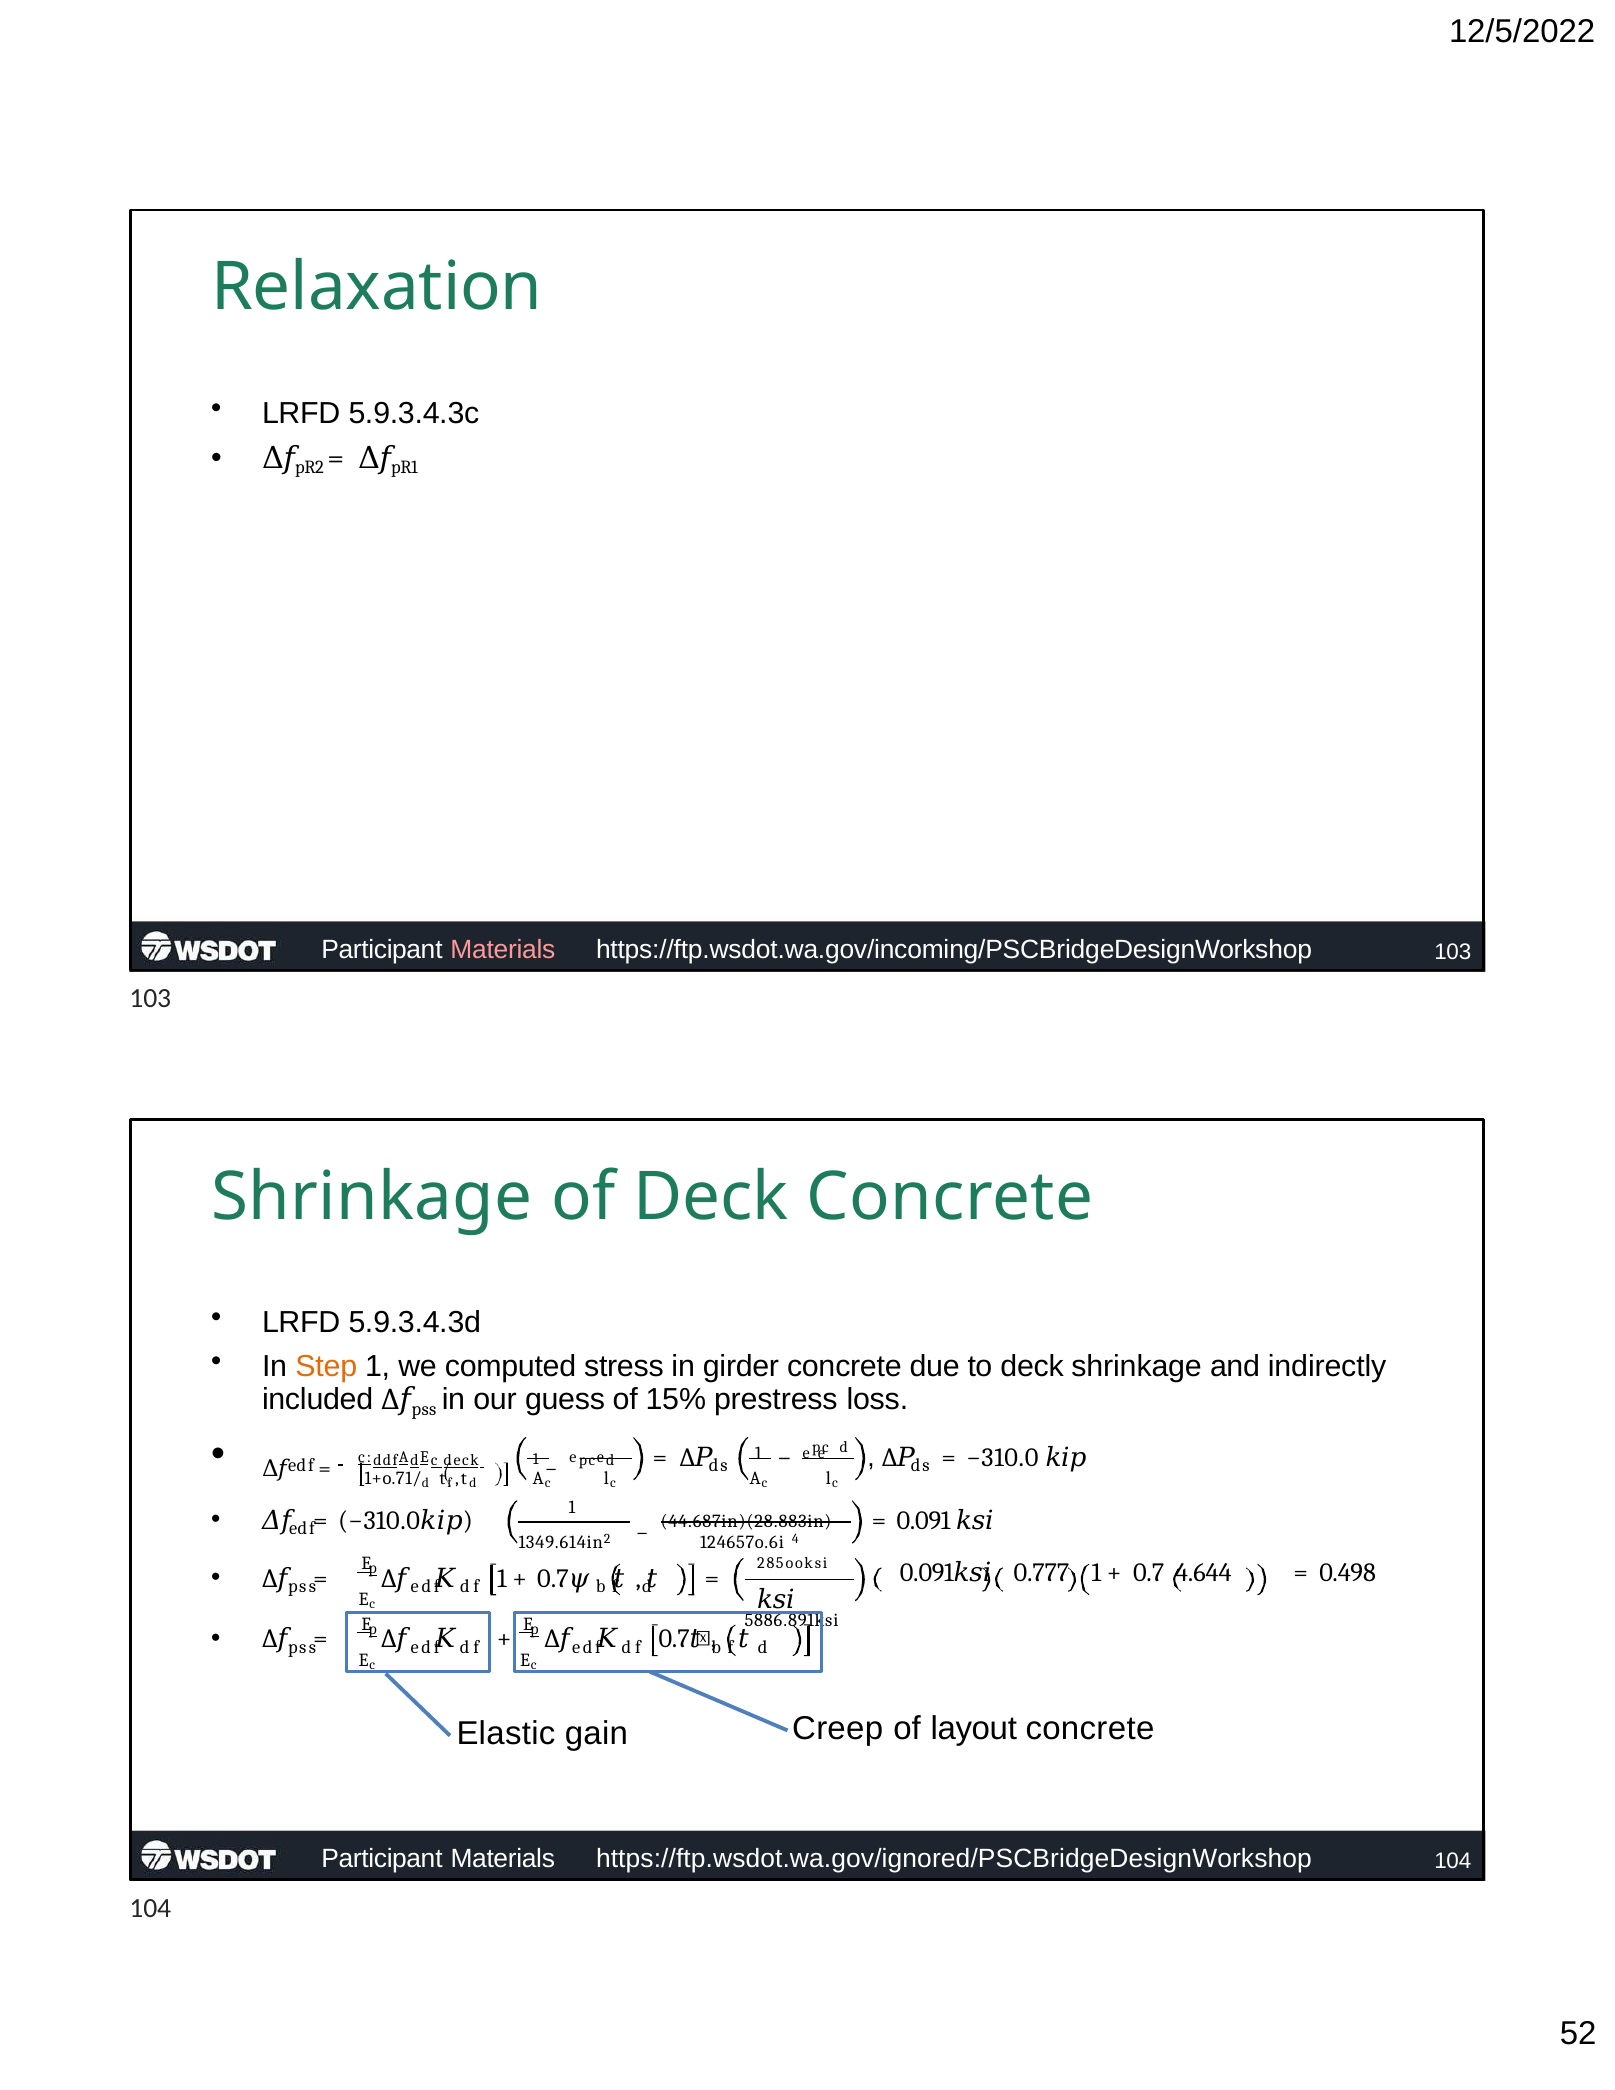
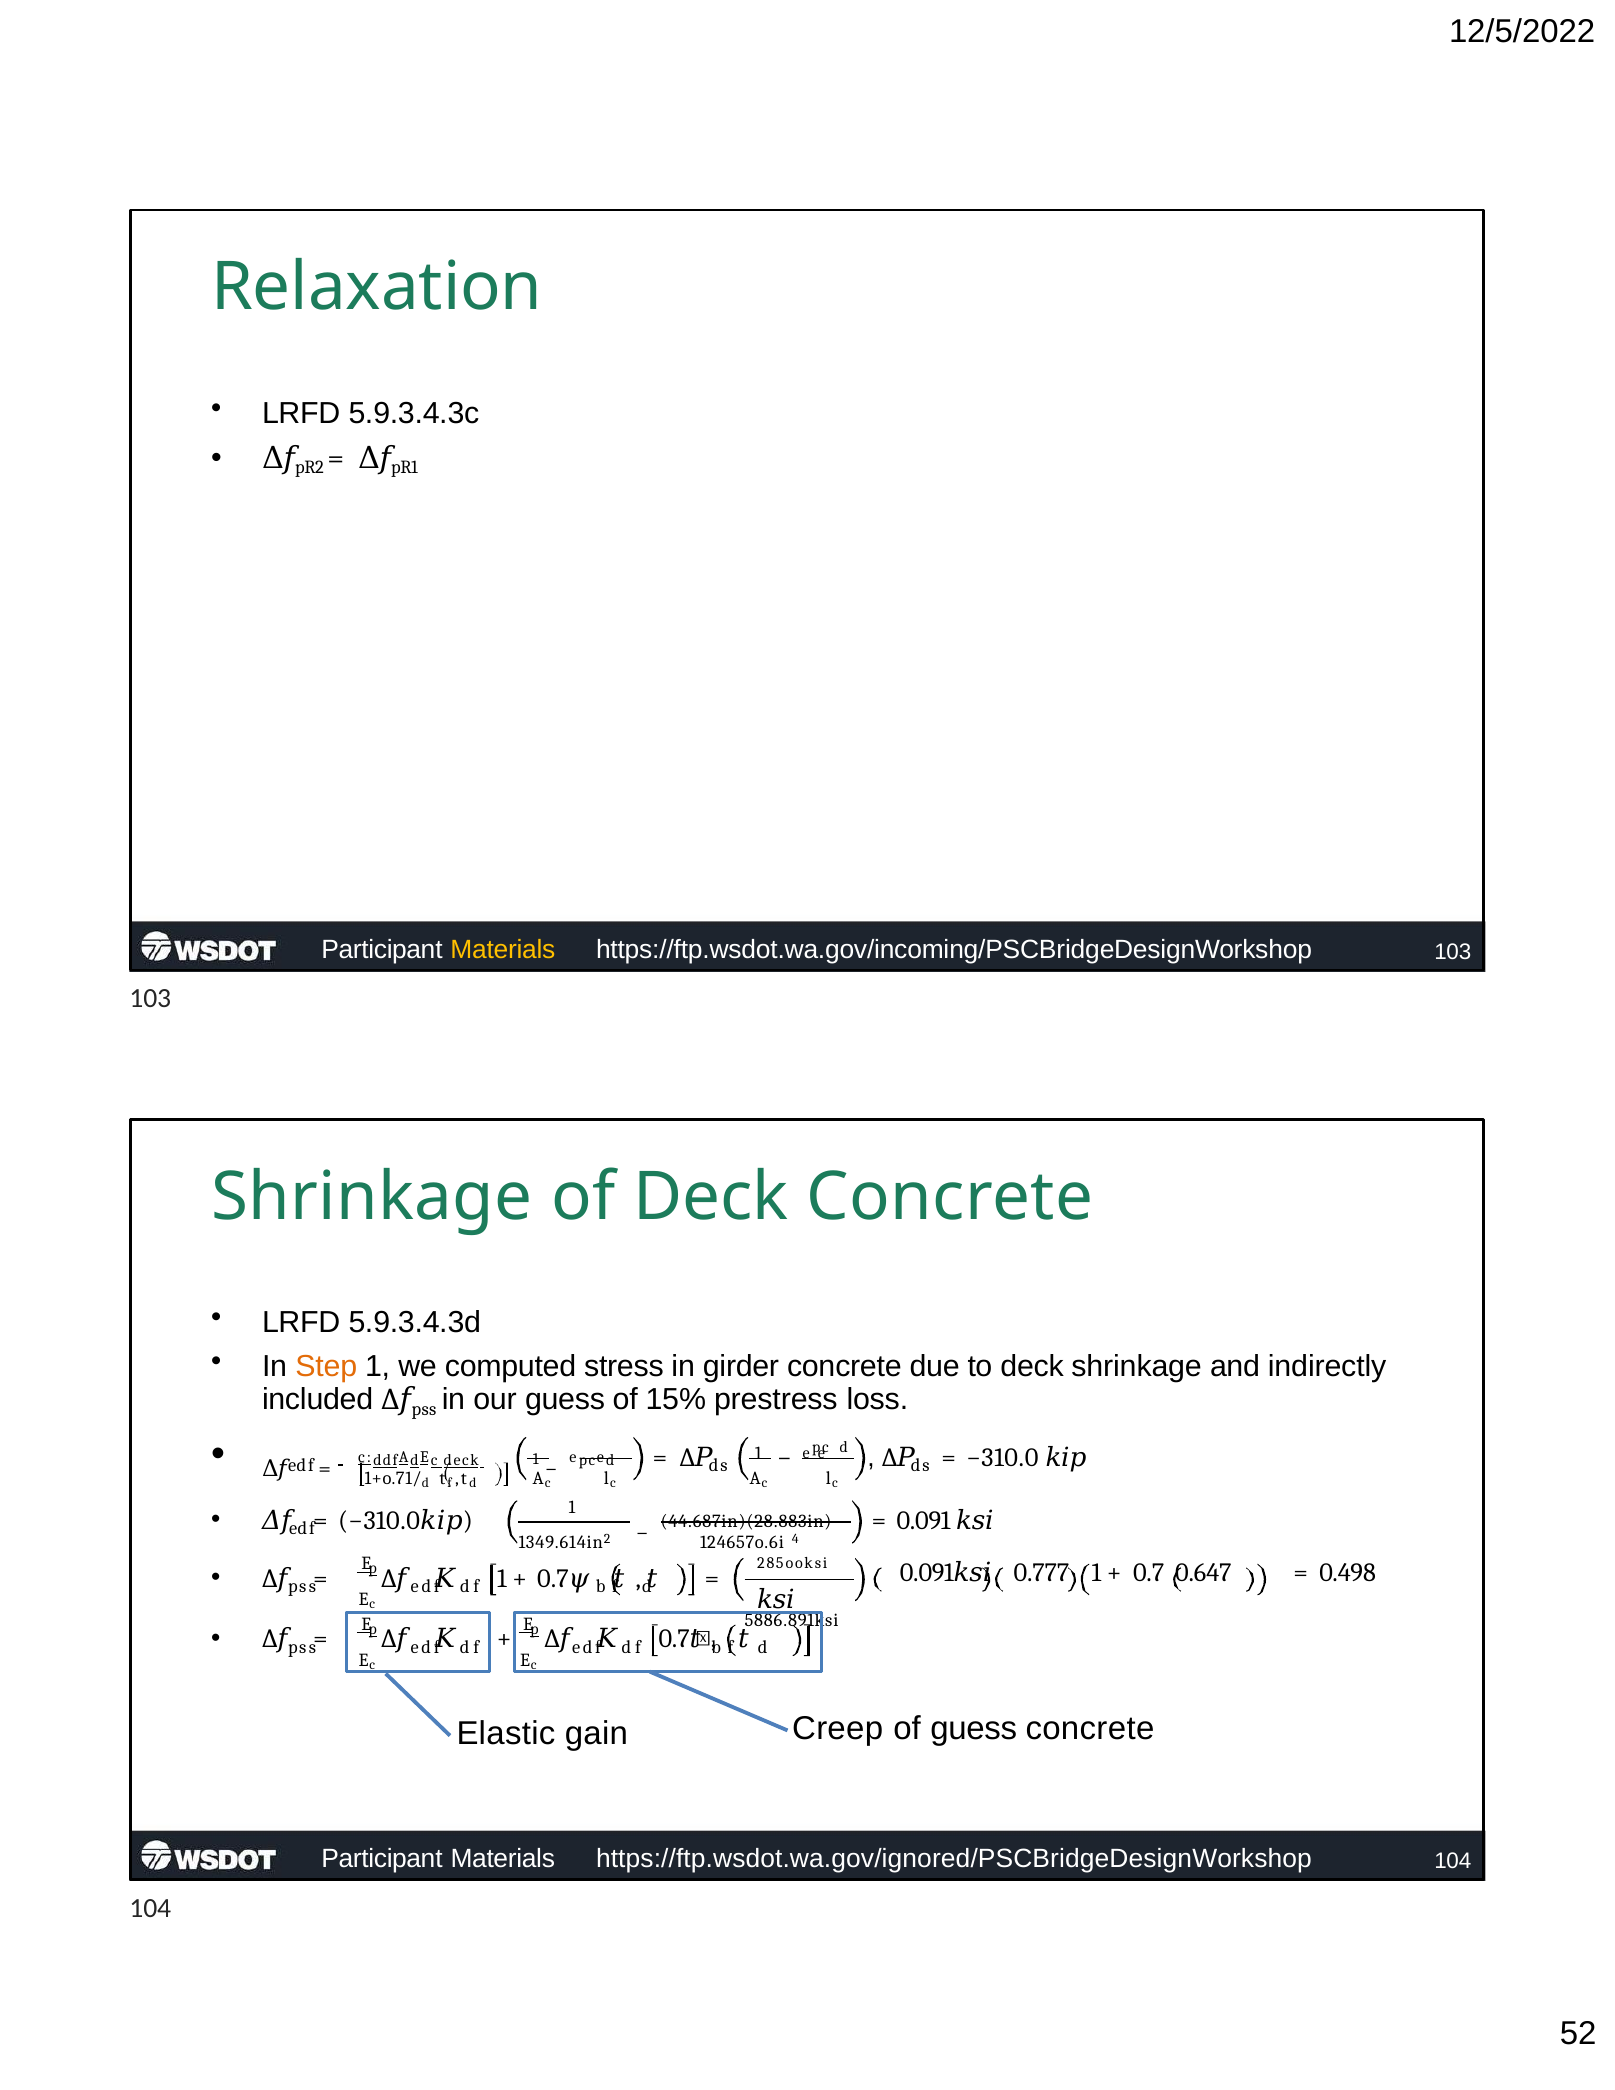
Materials at (503, 950) colour: pink -> yellow
4.644: 4.644 -> 0.647
of layout: layout -> guess
